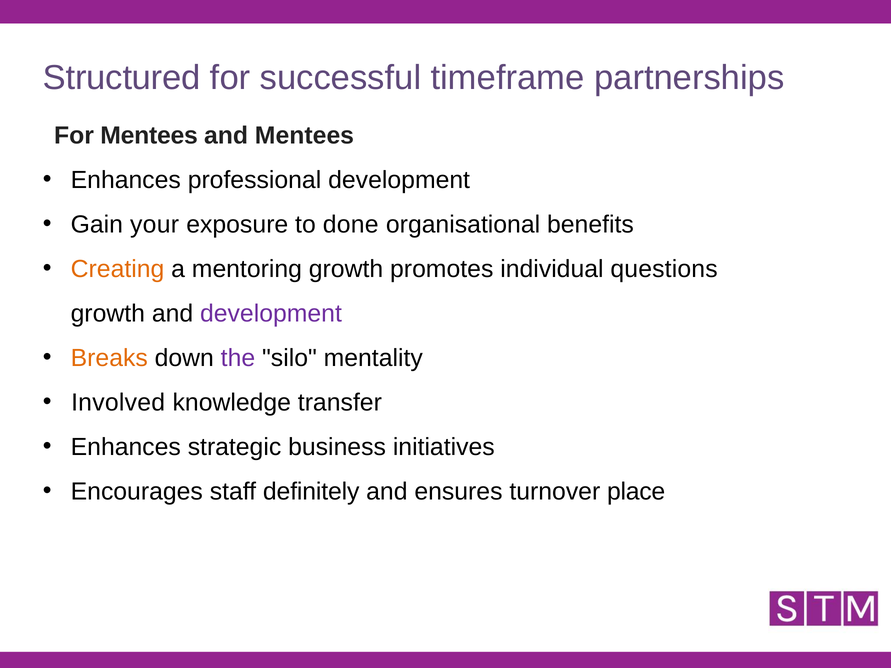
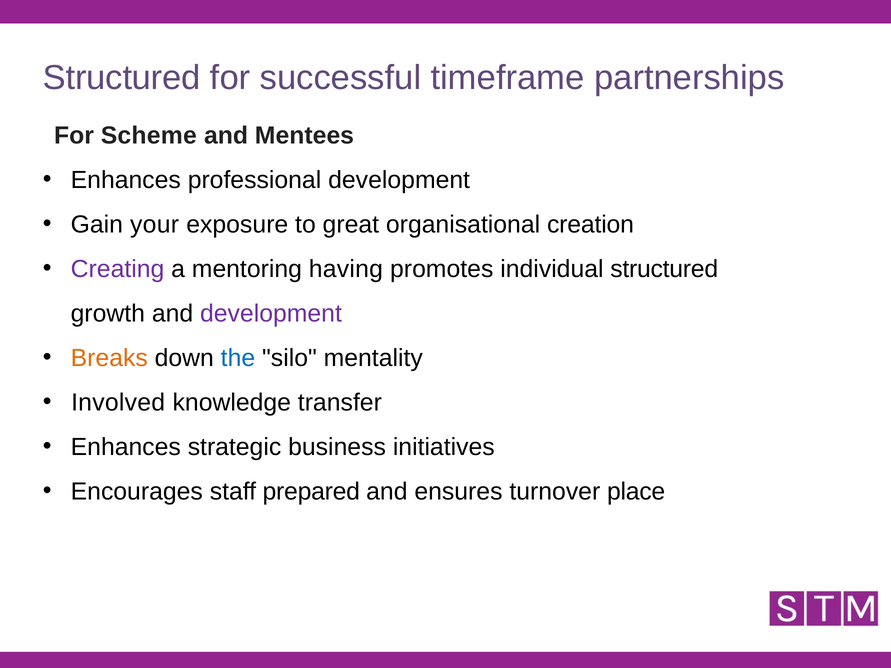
For Mentees: Mentees -> Scheme
done: done -> great
benefits: benefits -> creation
Creating colour: orange -> purple
mentoring growth: growth -> having
individual questions: questions -> structured
the colour: purple -> blue
definitely: definitely -> prepared
